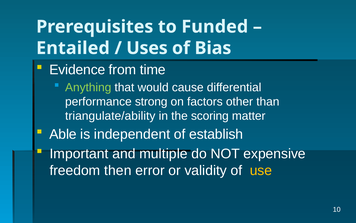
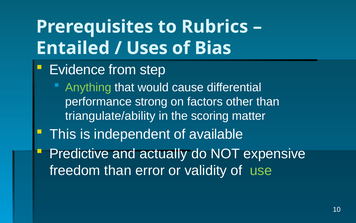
Funded: Funded -> Rubrics
time: time -> step
Able: Able -> This
establish: establish -> available
Important: Important -> Predictive
multiple: multiple -> actually
freedom then: then -> than
use colour: yellow -> light green
